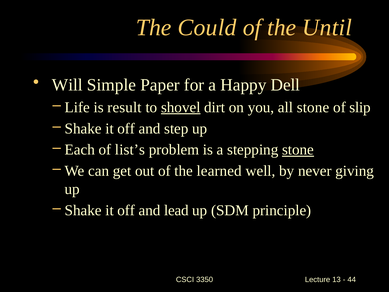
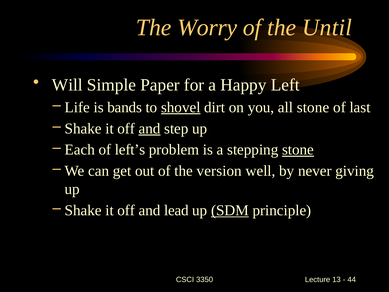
Could: Could -> Worry
Dell: Dell -> Left
result: result -> bands
slip: slip -> last
and at (150, 128) underline: none -> present
list’s: list’s -> left’s
learned: learned -> version
SDM underline: none -> present
